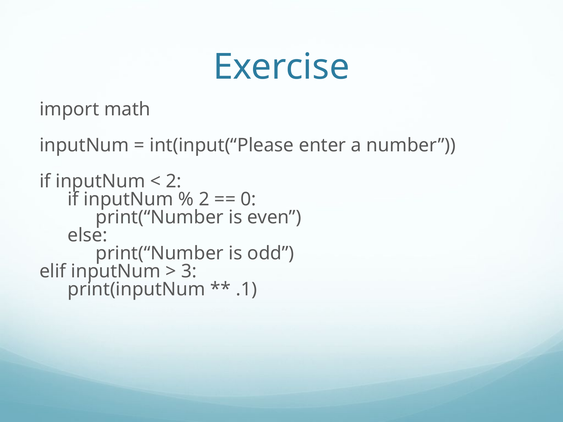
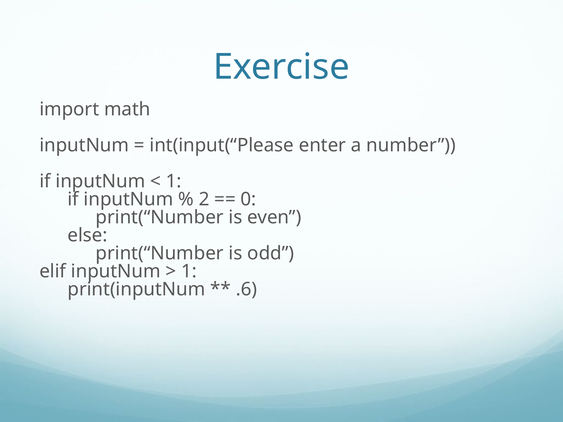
2 at (174, 182): 2 -> 1
3 at (189, 272): 3 -> 1
.1: .1 -> .6
